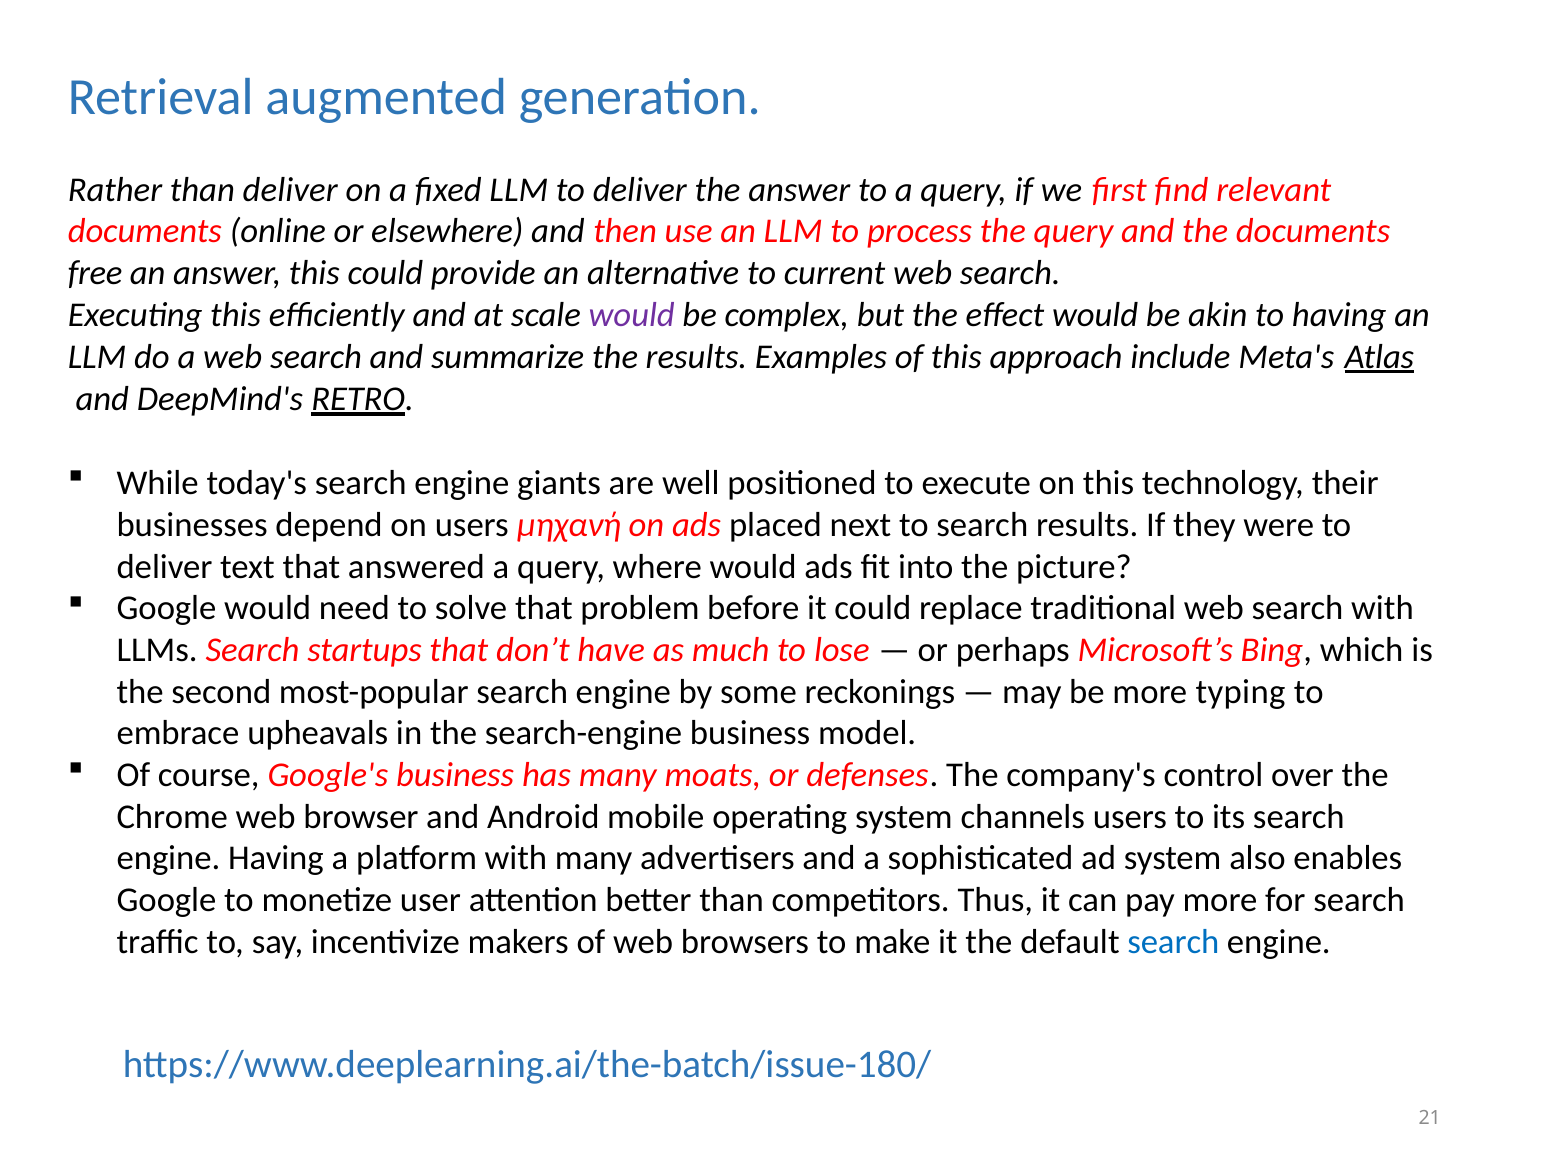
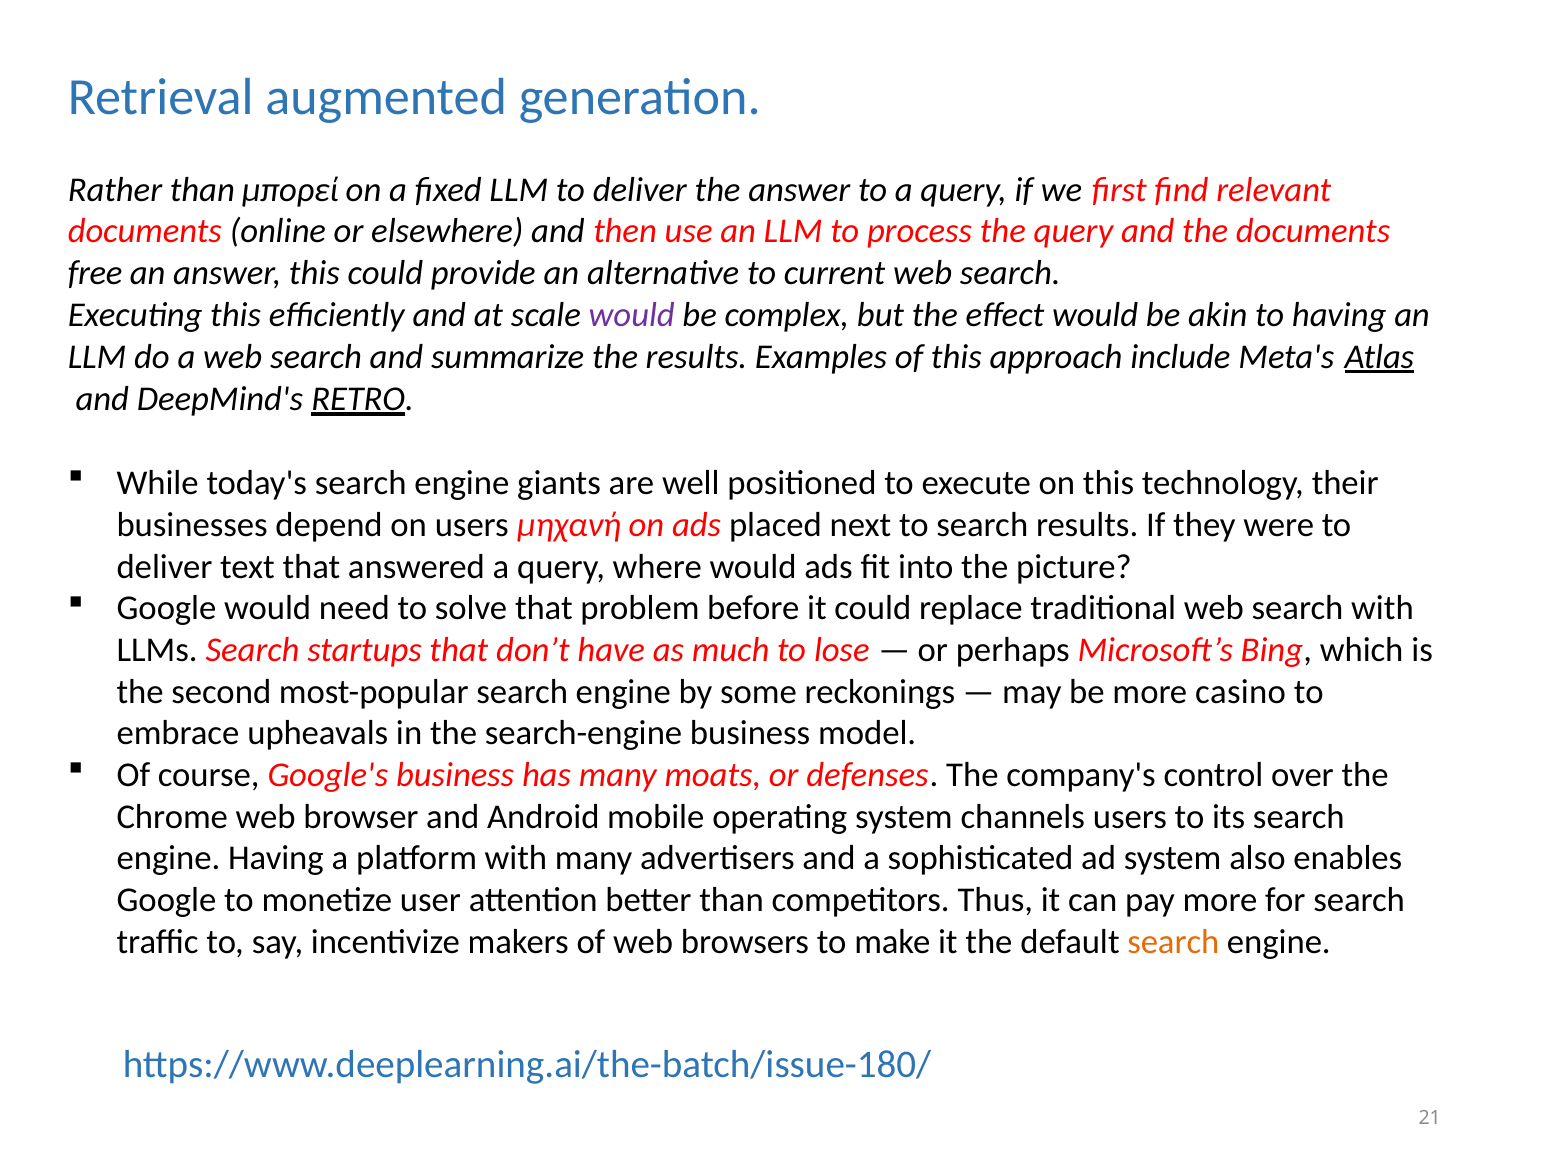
than deliver: deliver -> μπορεί
typing: typing -> casino
search at (1173, 942) colour: blue -> orange
